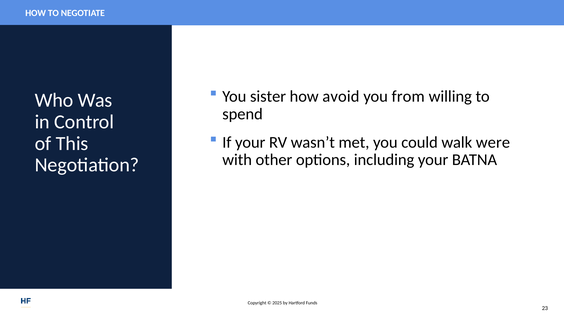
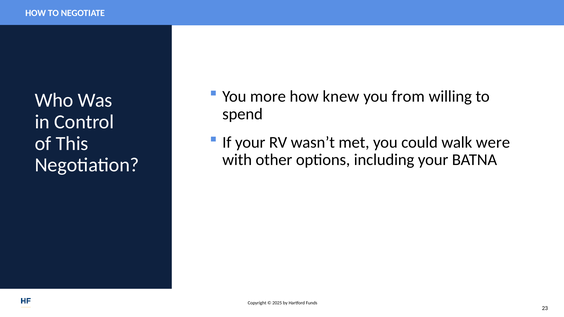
sister: sister -> more
avoid: avoid -> knew
